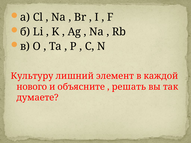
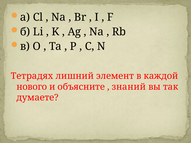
Культуру: Культуру -> Тетрадях
решать: решать -> знаний
